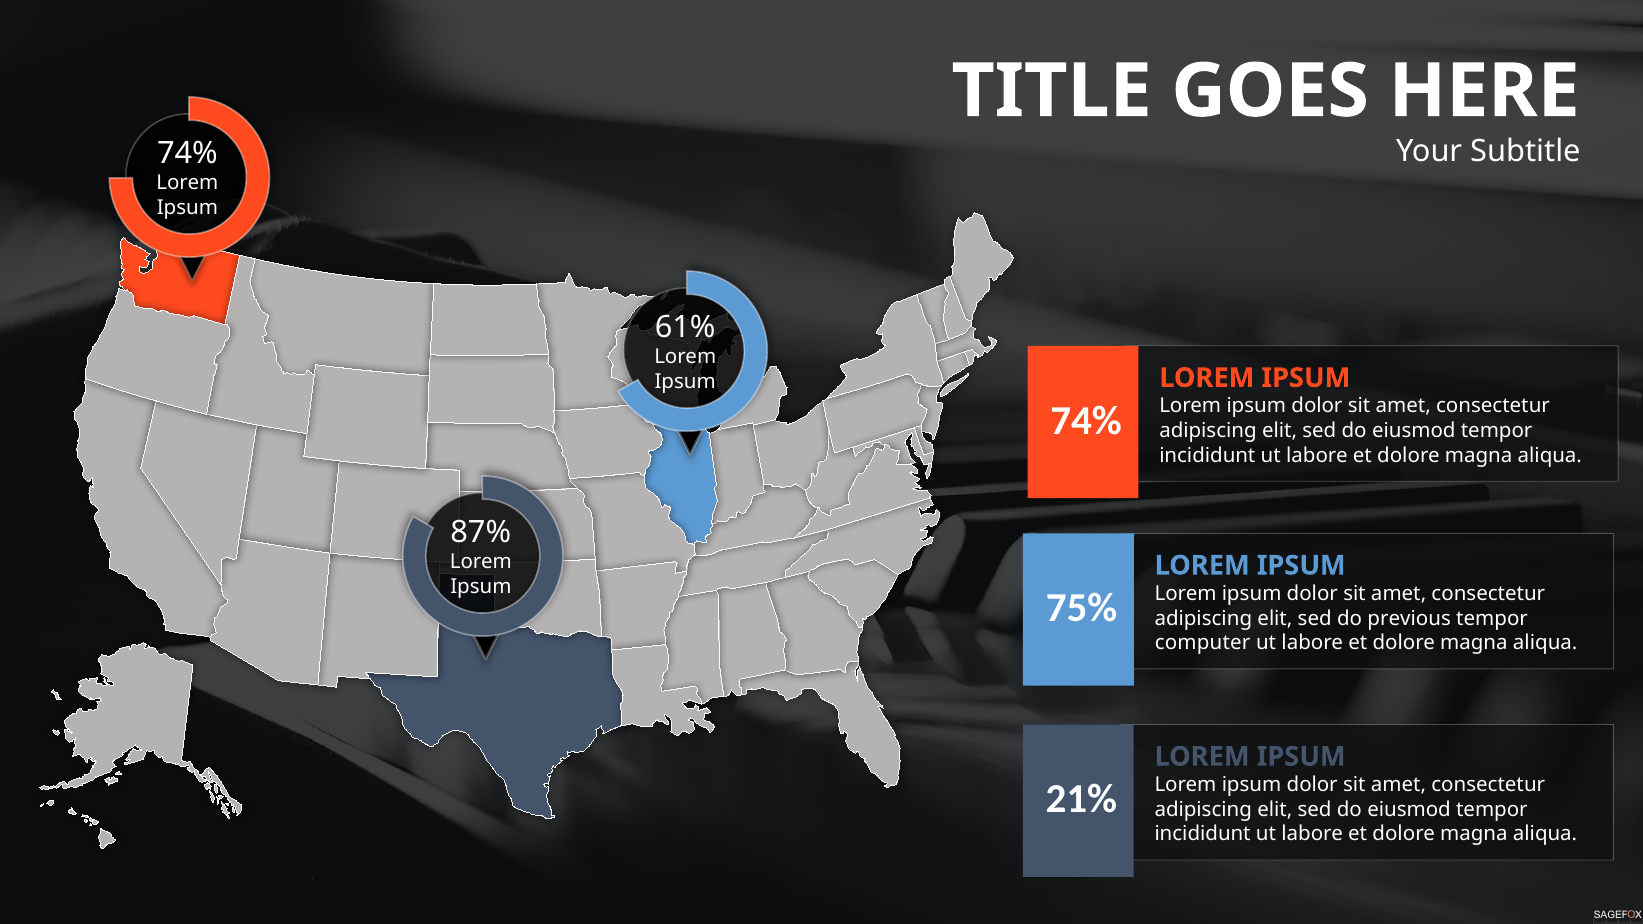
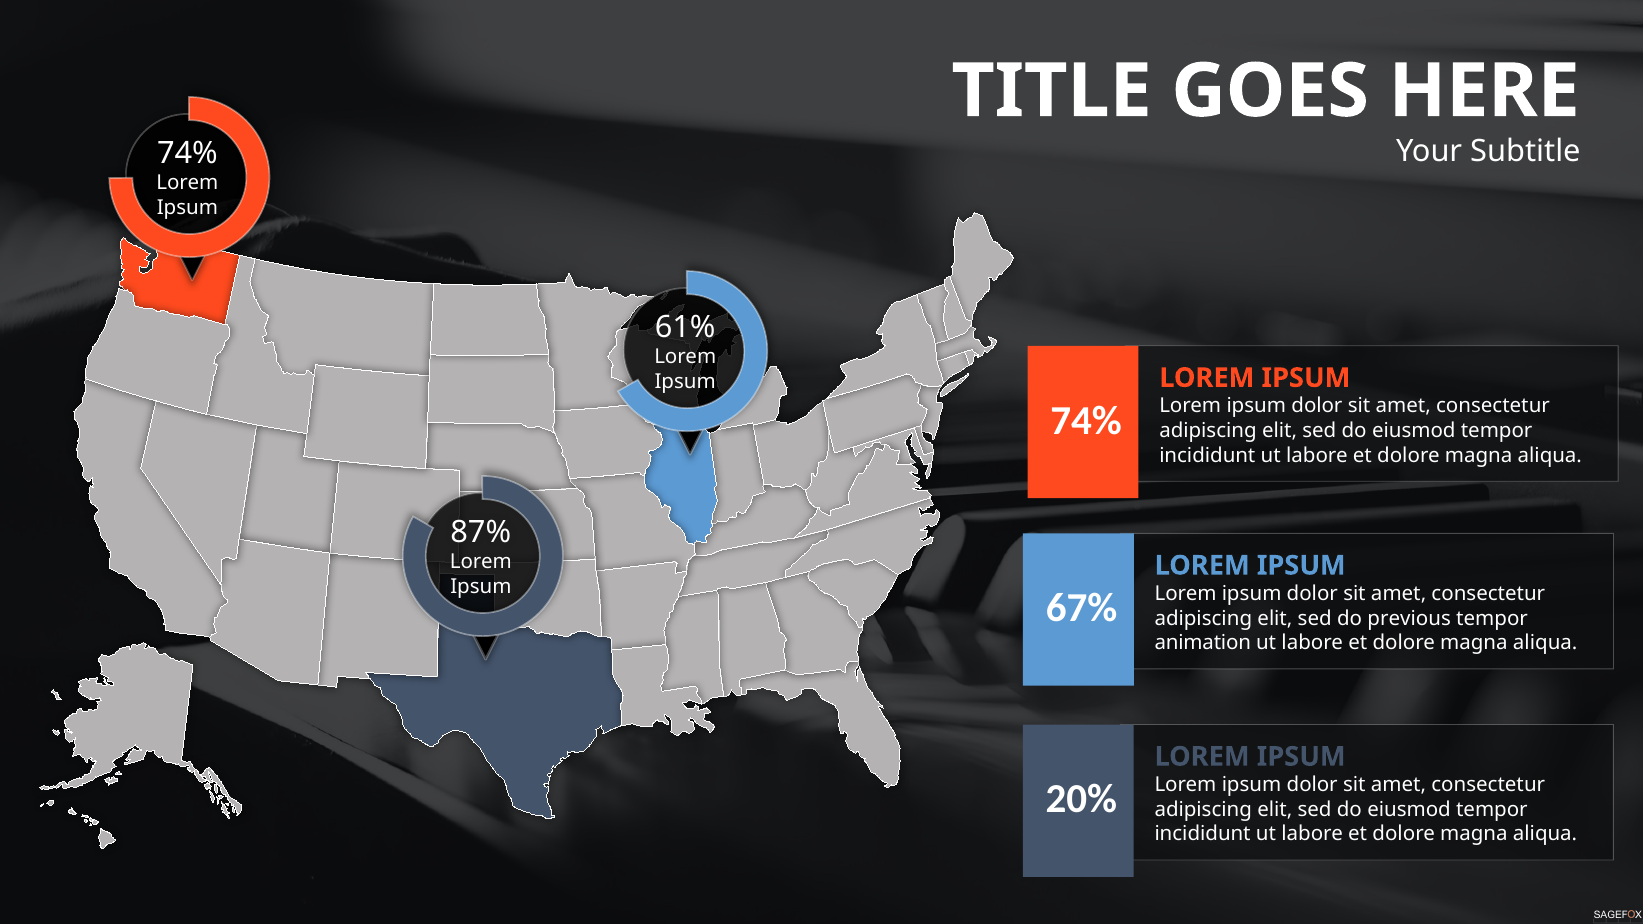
75%: 75% -> 67%
computer: computer -> animation
21%: 21% -> 20%
